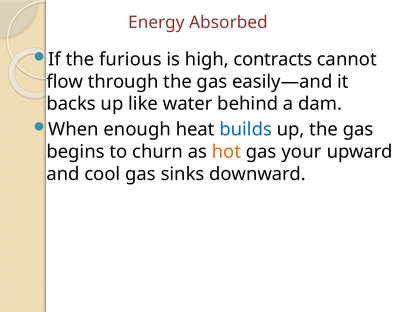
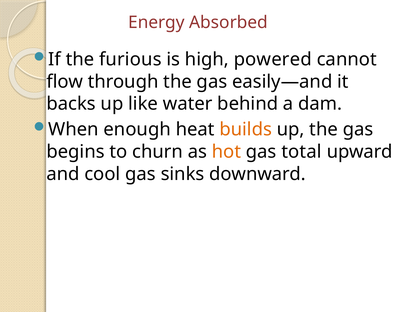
contracts: contracts -> powered
builds colour: blue -> orange
your: your -> total
